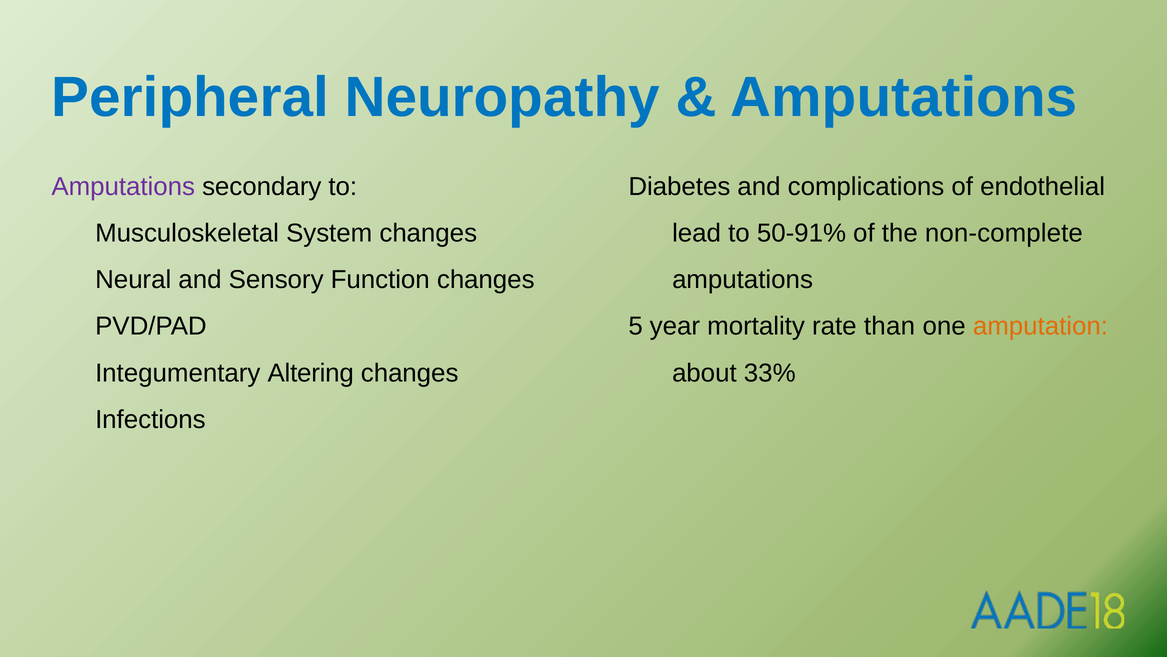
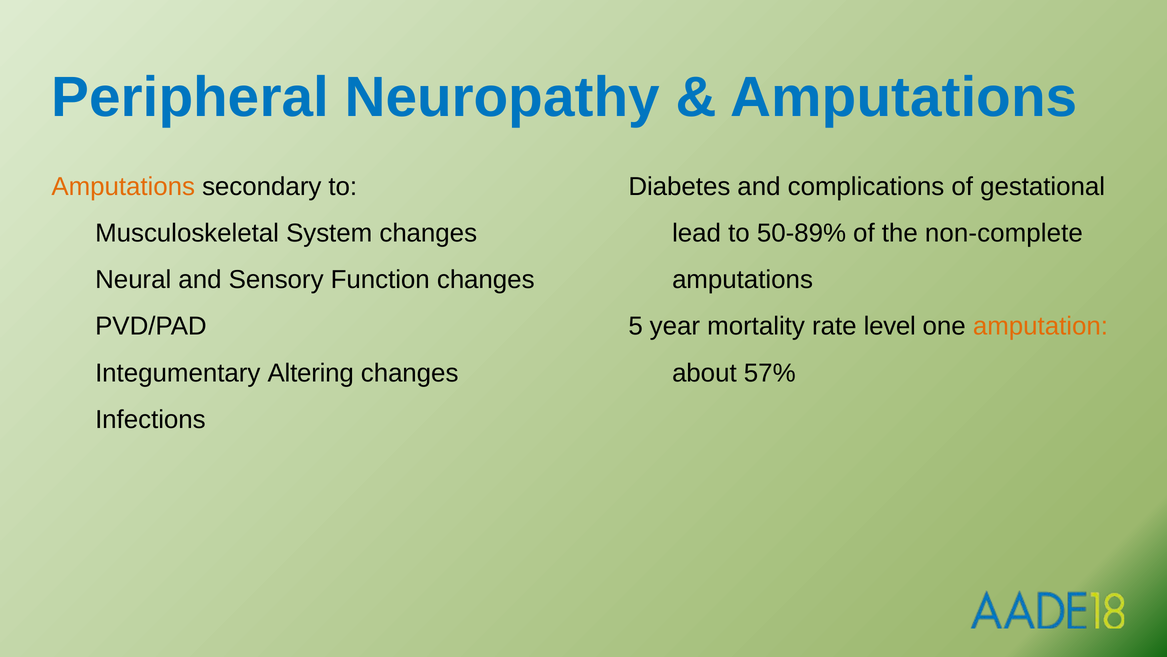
Amputations at (123, 187) colour: purple -> orange
endothelial: endothelial -> gestational
50-91%: 50-91% -> 50-89%
than: than -> level
33%: 33% -> 57%
